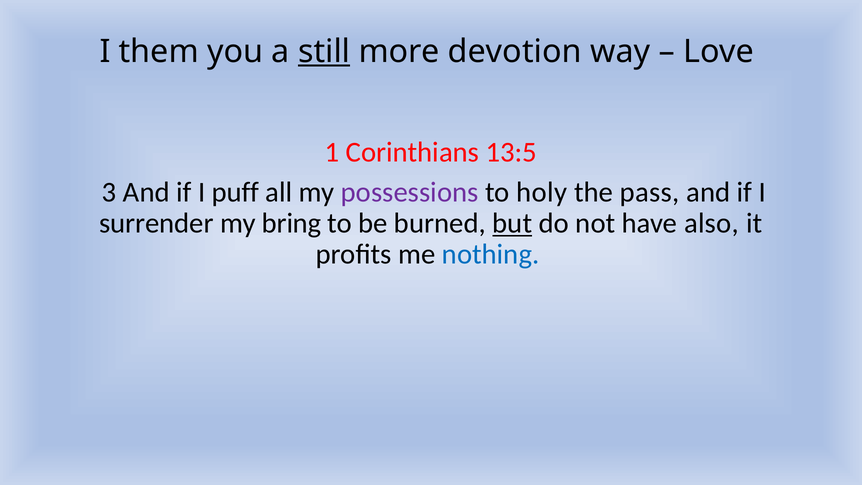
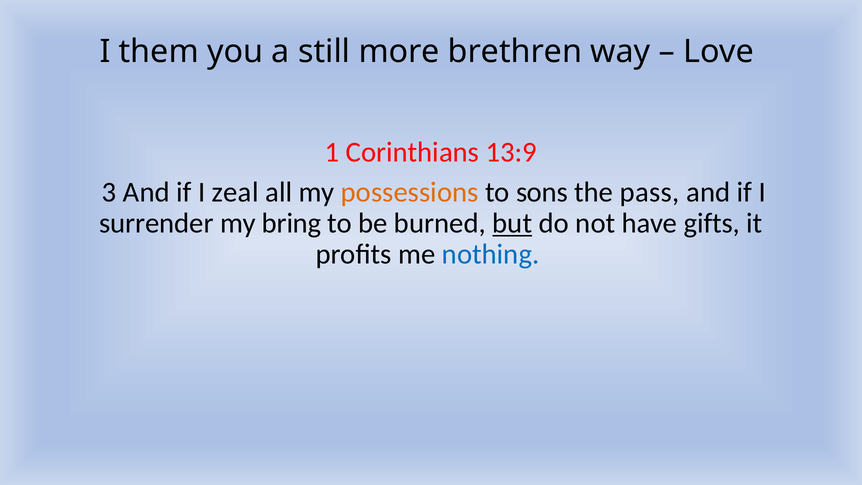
still underline: present -> none
devotion: devotion -> brethren
13:5: 13:5 -> 13:9
puff: puff -> zeal
possessions colour: purple -> orange
holy: holy -> sons
also: also -> gifts
